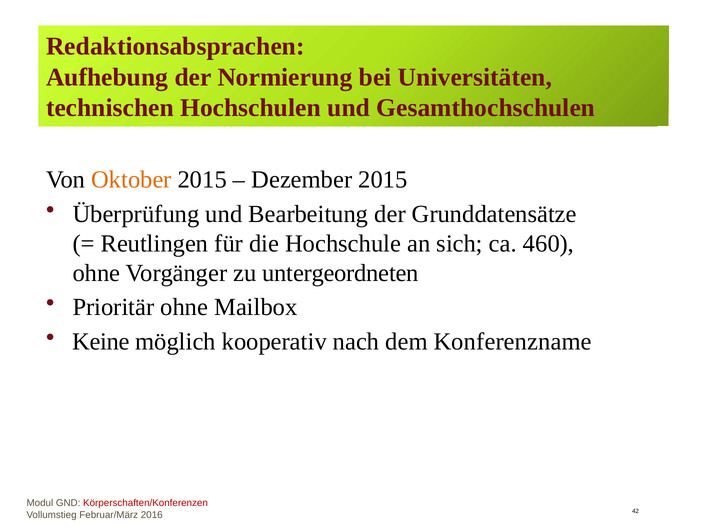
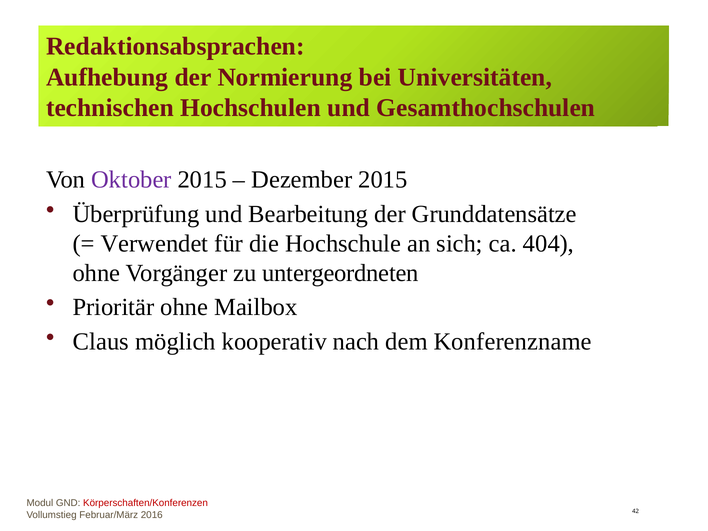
Oktober colour: orange -> purple
Reutlingen: Reutlingen -> Verwendet
460: 460 -> 404
Keine: Keine -> Claus
